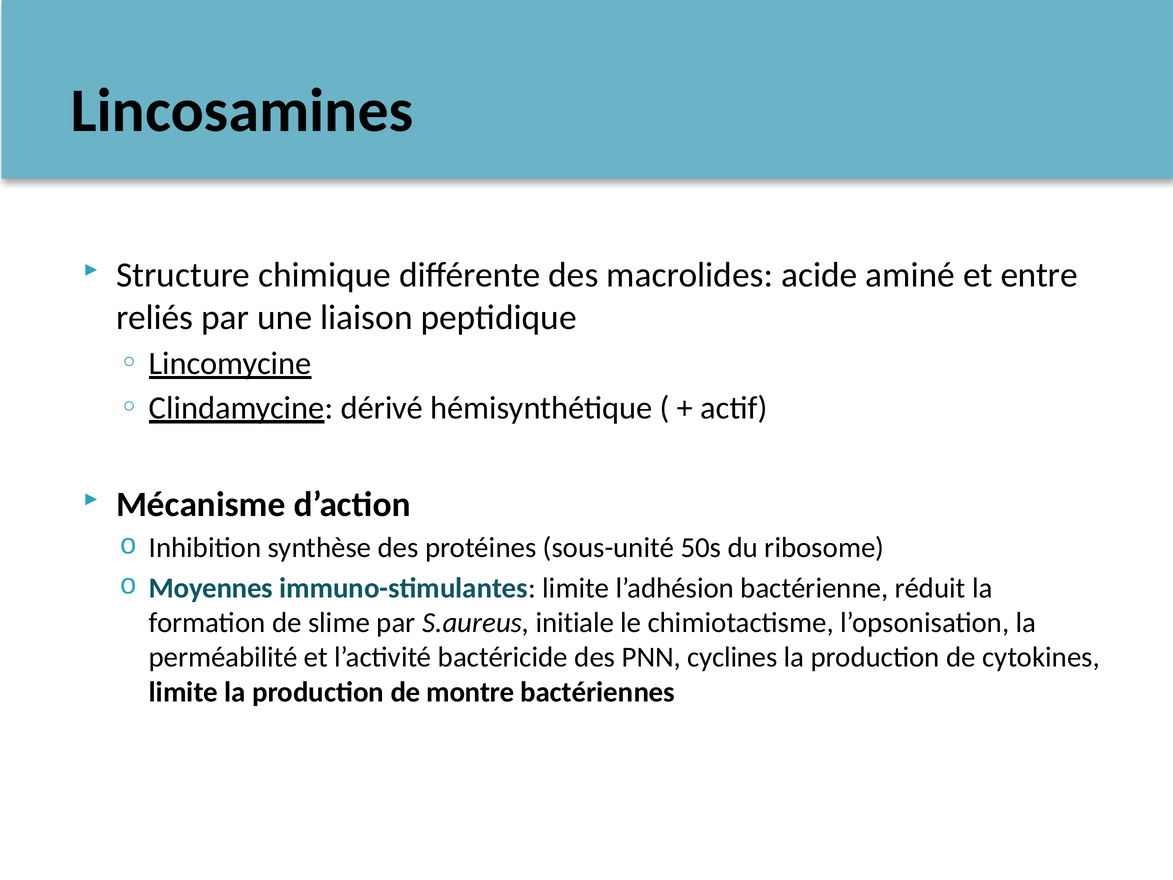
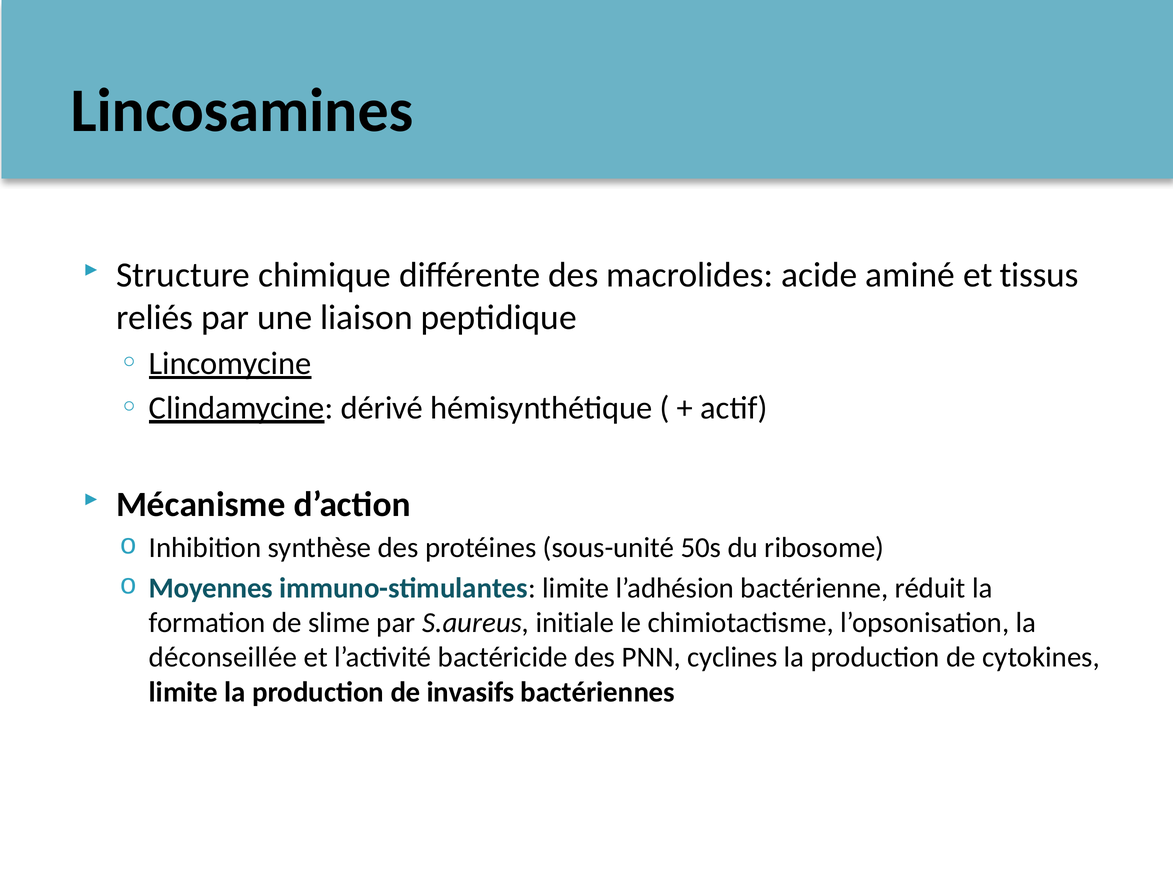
entre: entre -> tissus
perméabilité: perméabilité -> déconseillée
montre: montre -> invasifs
